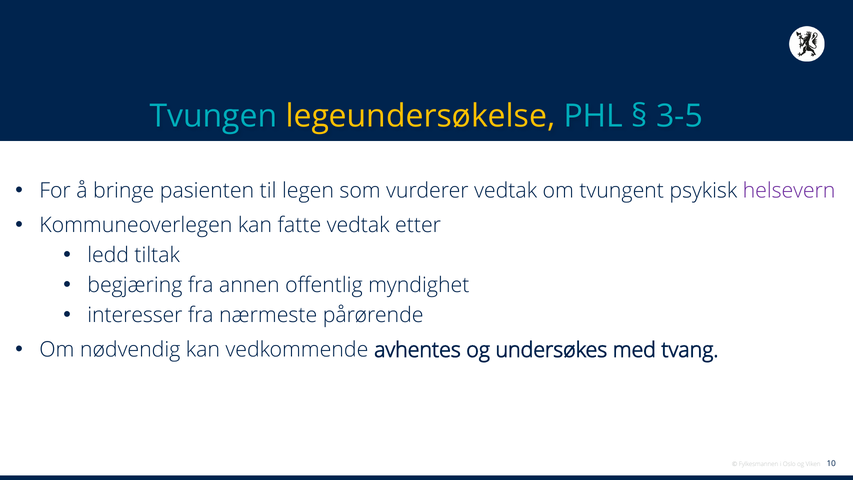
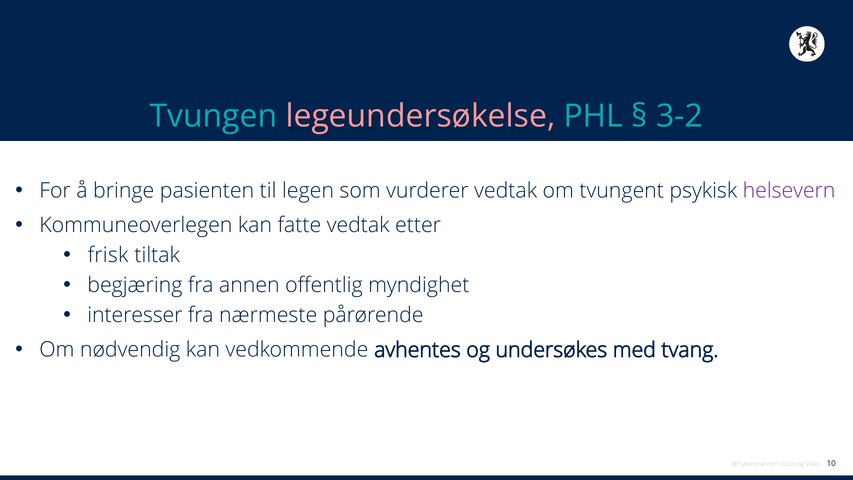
legeundersøkelse colour: yellow -> pink
3-5: 3-5 -> 3-2
ledd: ledd -> frisk
